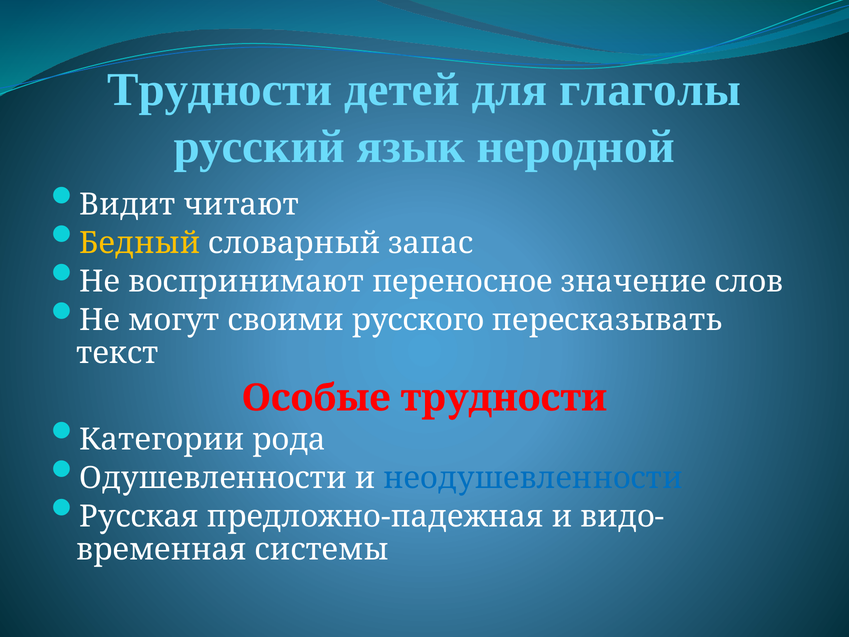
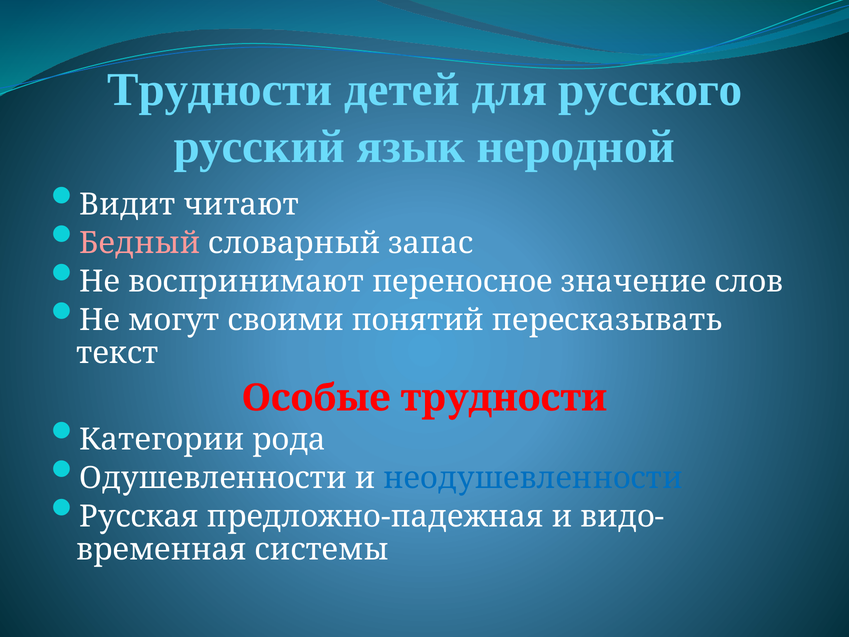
глаголы: глаголы -> русского
Бедный colour: yellow -> pink
русского: русского -> понятий
